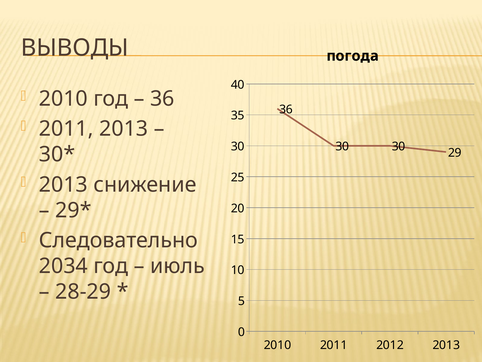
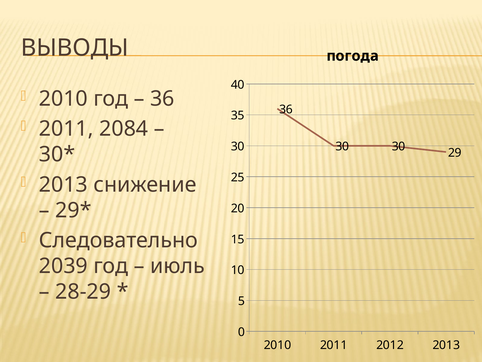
2011 2013: 2013 -> 2084
2034: 2034 -> 2039
